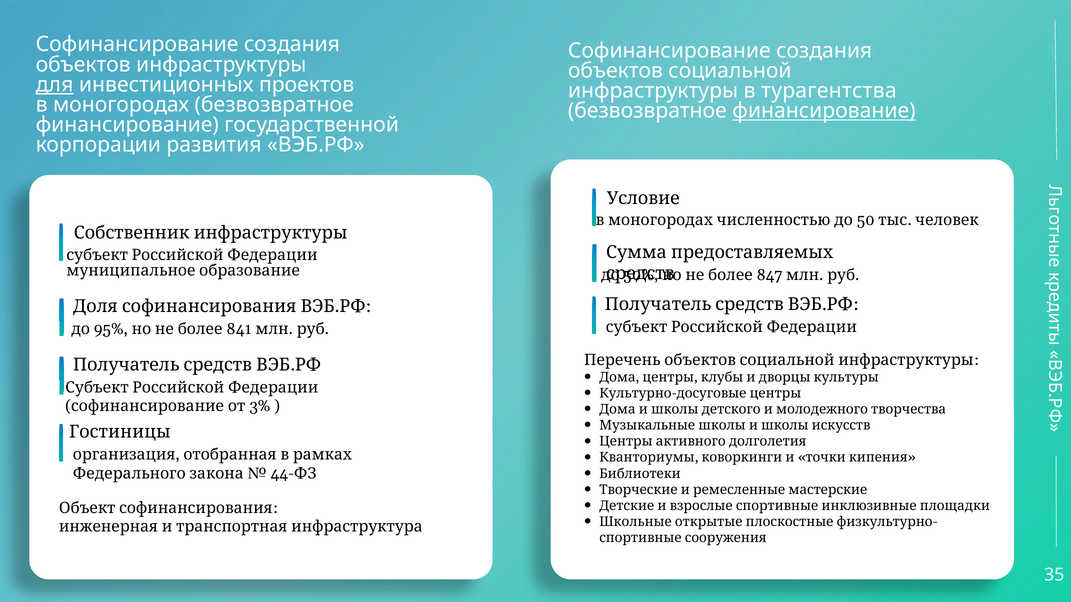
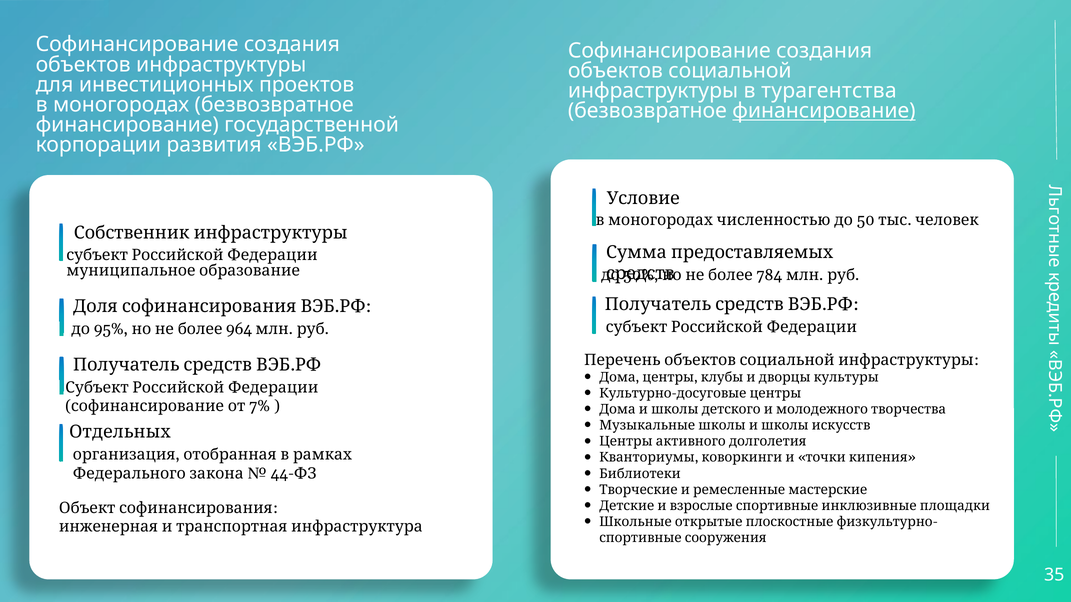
для underline: present -> none
847: 847 -> 784
841: 841 -> 964
3%: 3% -> 7%
Гостиницы: Гостиницы -> Отдельных
